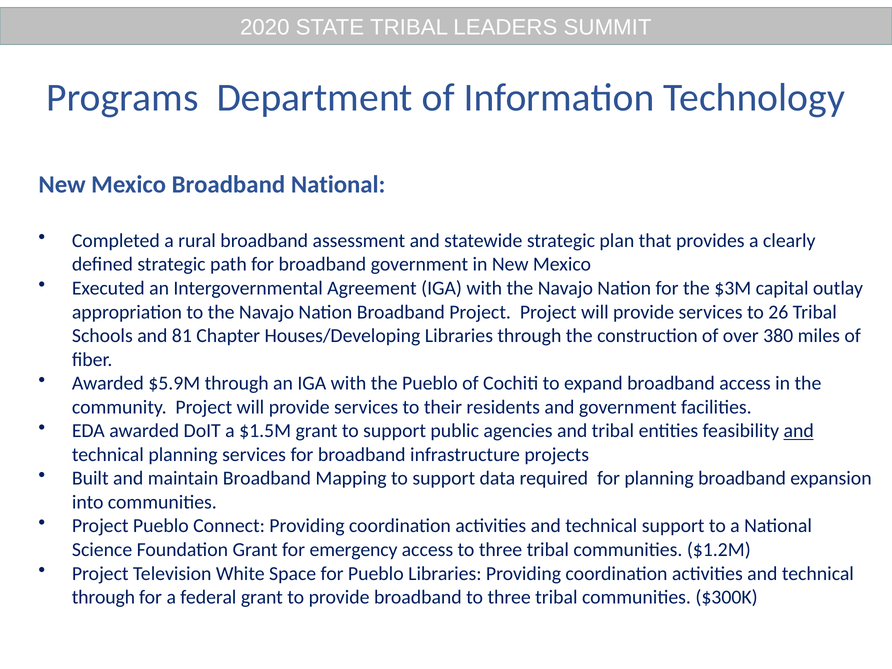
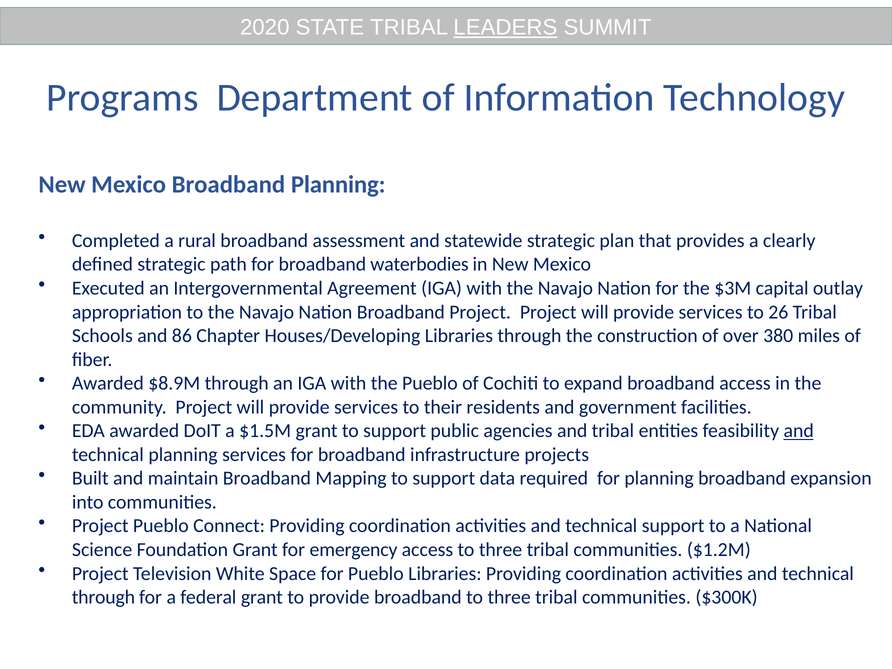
LEADERS underline: none -> present
Broadband National: National -> Planning
broadband government: government -> waterbodies
81: 81 -> 86
$5.9M: $5.9M -> $8.9M
